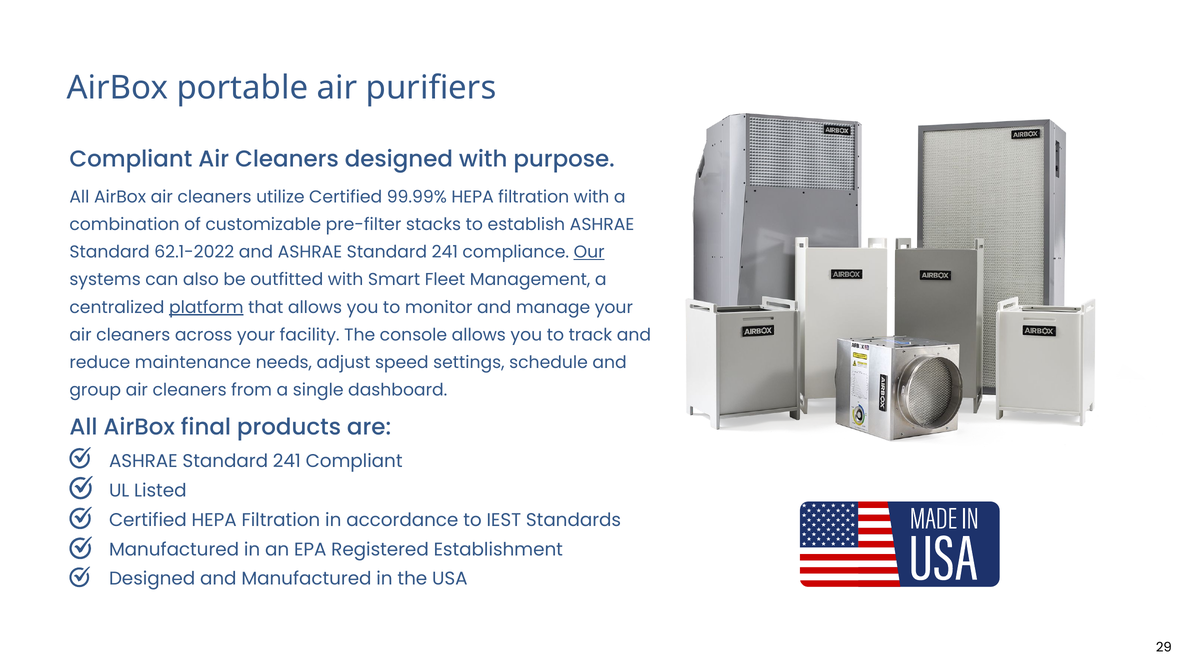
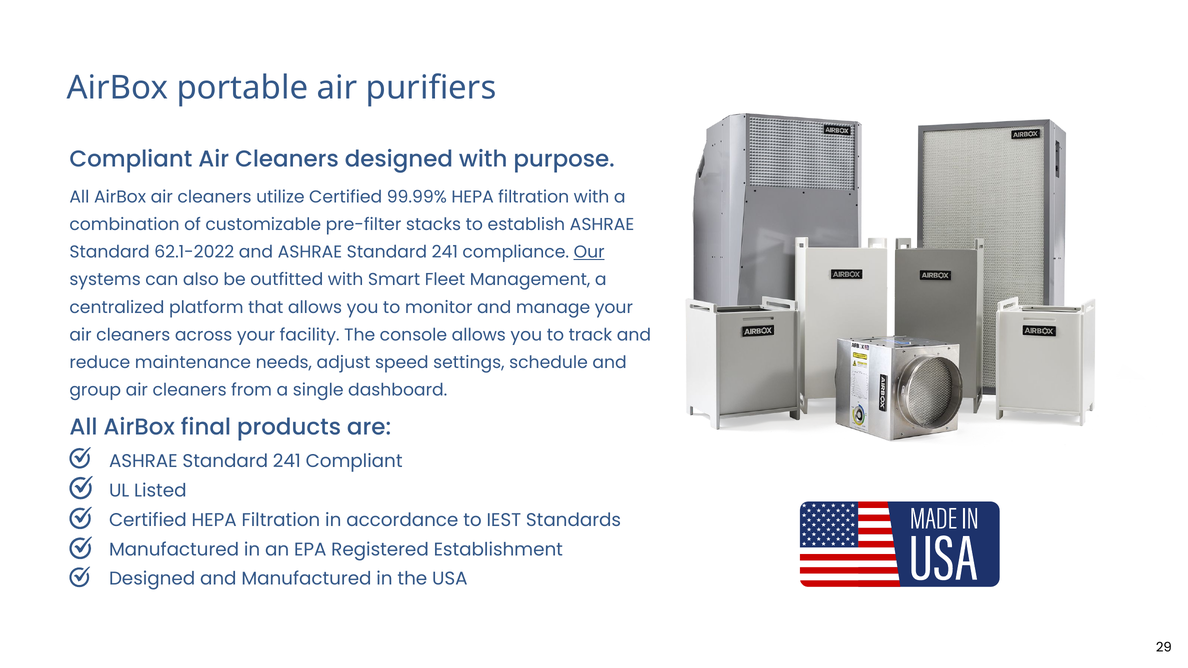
platform underline: present -> none
